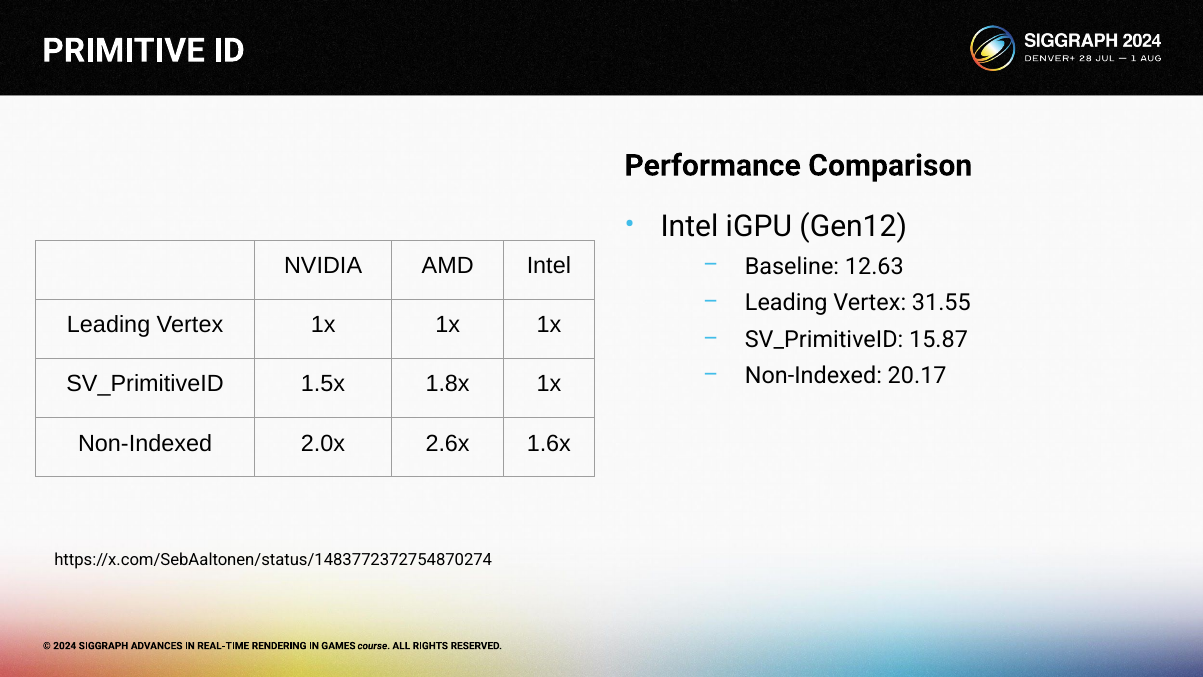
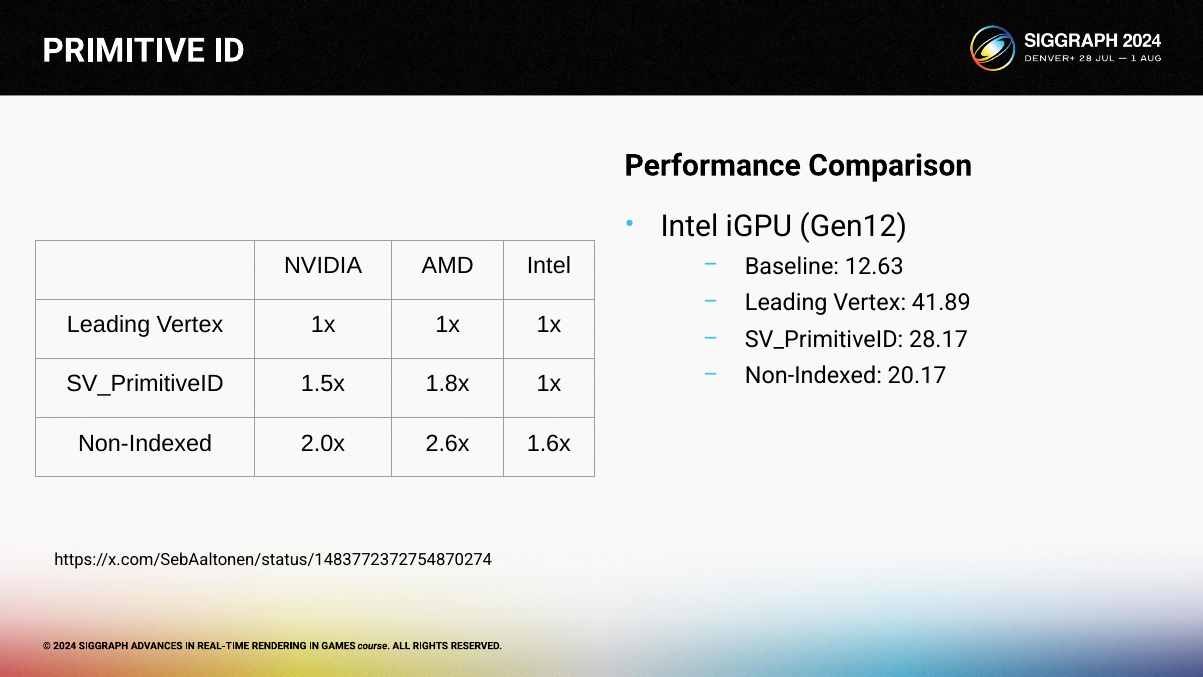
31.55: 31.55 -> 41.89
15.87: 15.87 -> 28.17
